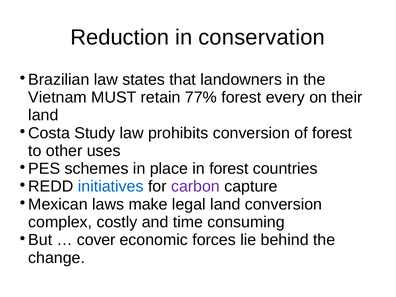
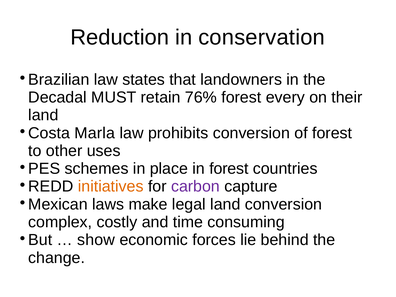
Vietnam: Vietnam -> Decadal
77%: 77% -> 76%
Study: Study -> Marla
initiatives colour: blue -> orange
cover: cover -> show
